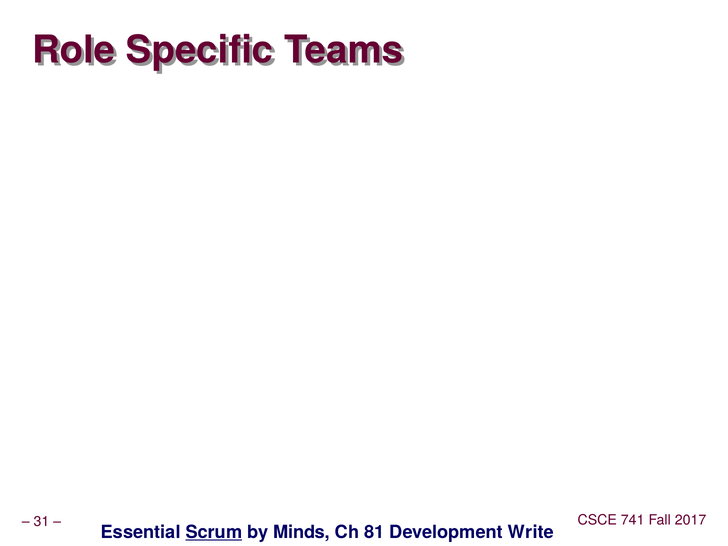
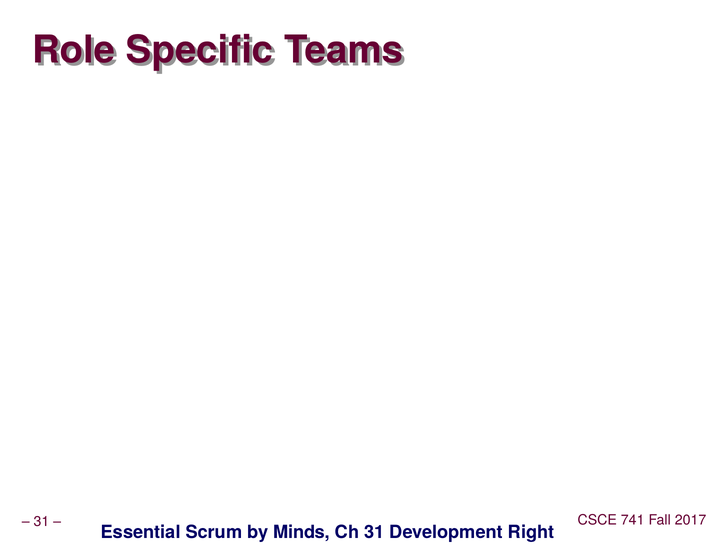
Scrum underline: present -> none
Ch 81: 81 -> 31
Write: Write -> Right
